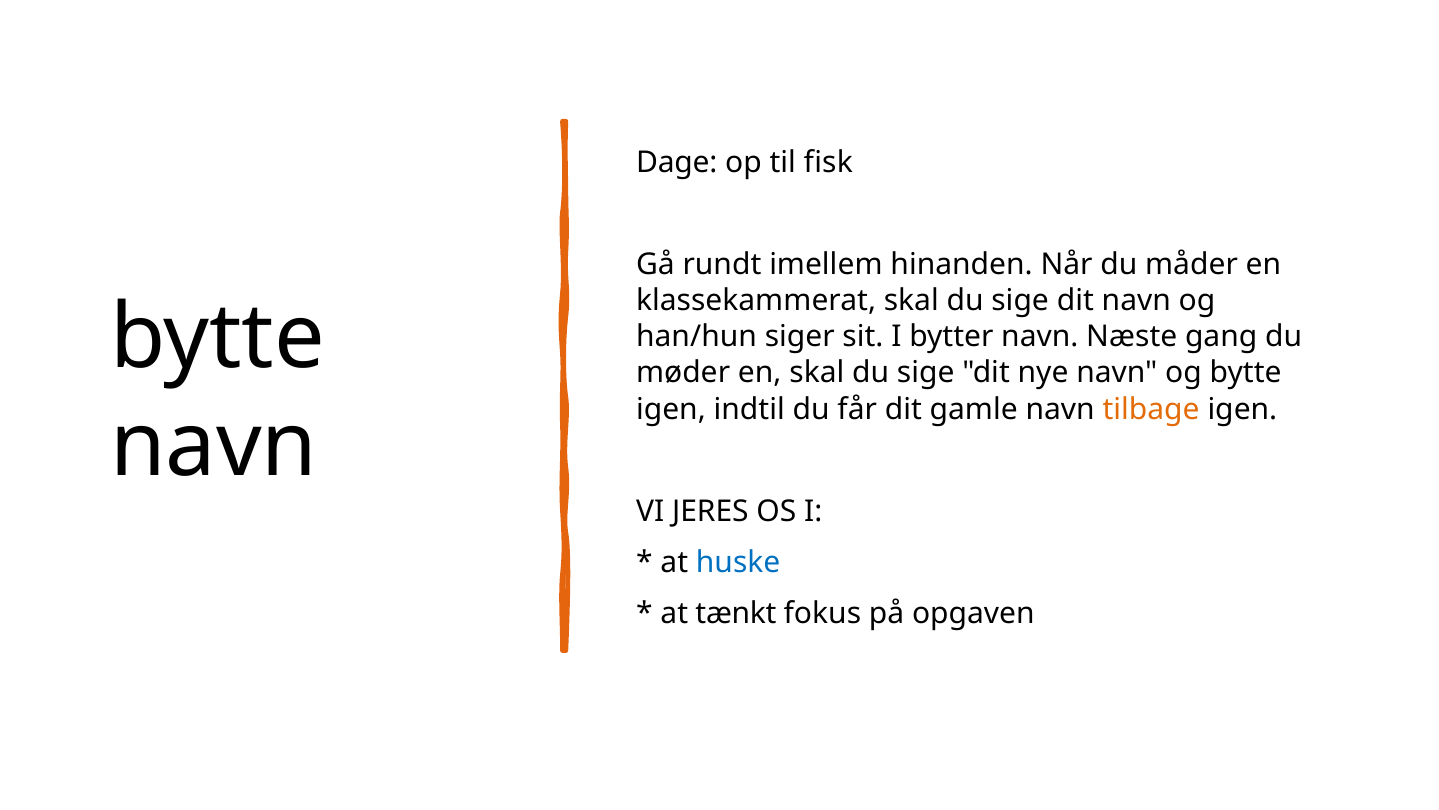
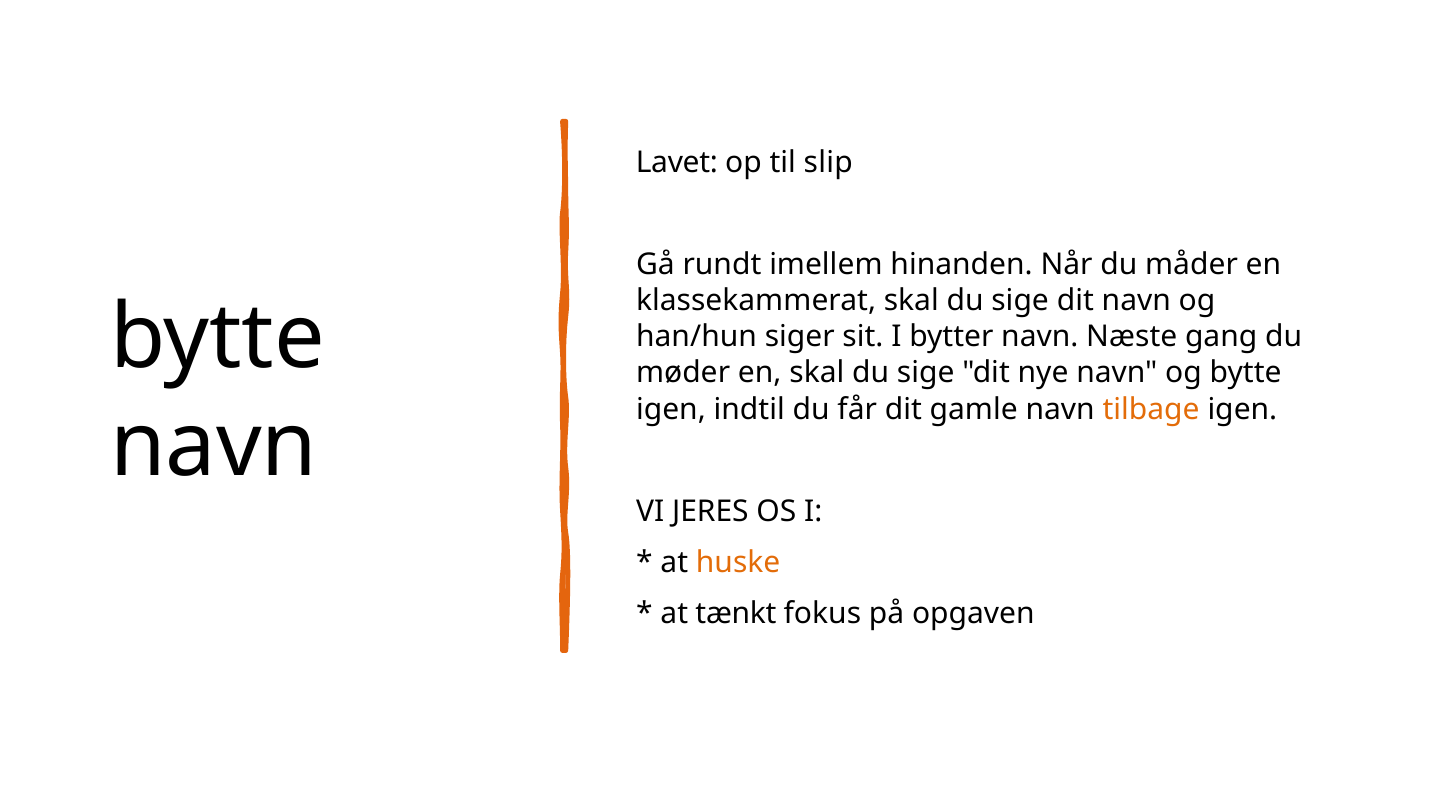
Dage: Dage -> Lavet
fisk: fisk -> slip
huske colour: blue -> orange
